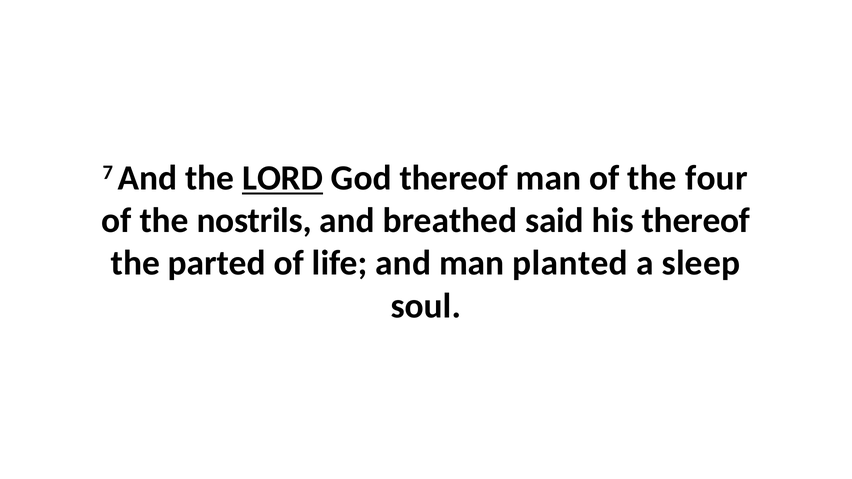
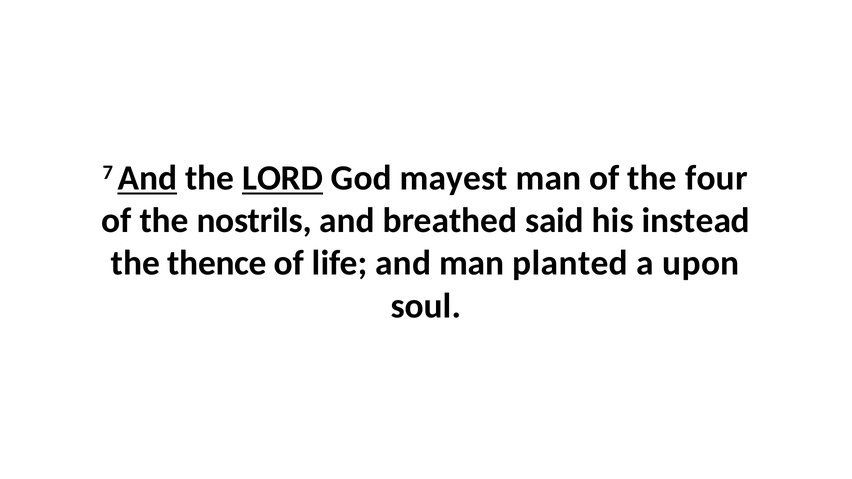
And at (147, 178) underline: none -> present
God thereof: thereof -> mayest
his thereof: thereof -> instead
parted: parted -> thence
sleep: sleep -> upon
